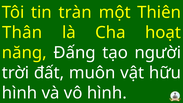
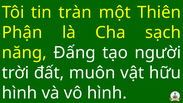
Thân: Thân -> Phận
hoạt: hoạt -> sạch
